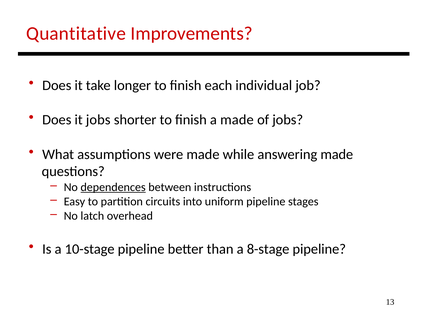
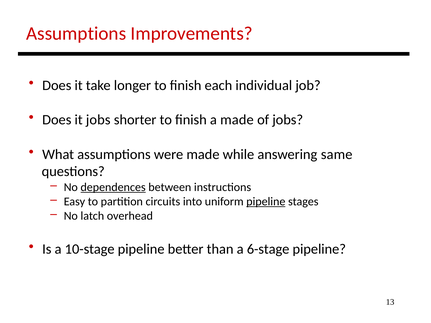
Quantitative at (76, 34): Quantitative -> Assumptions
answering made: made -> same
pipeline at (266, 202) underline: none -> present
8-stage: 8-stage -> 6-stage
